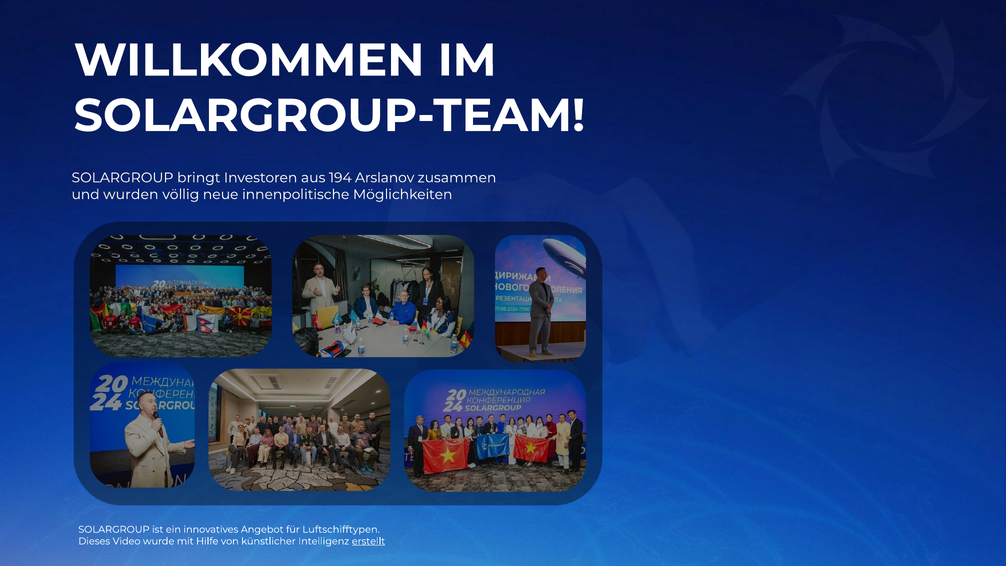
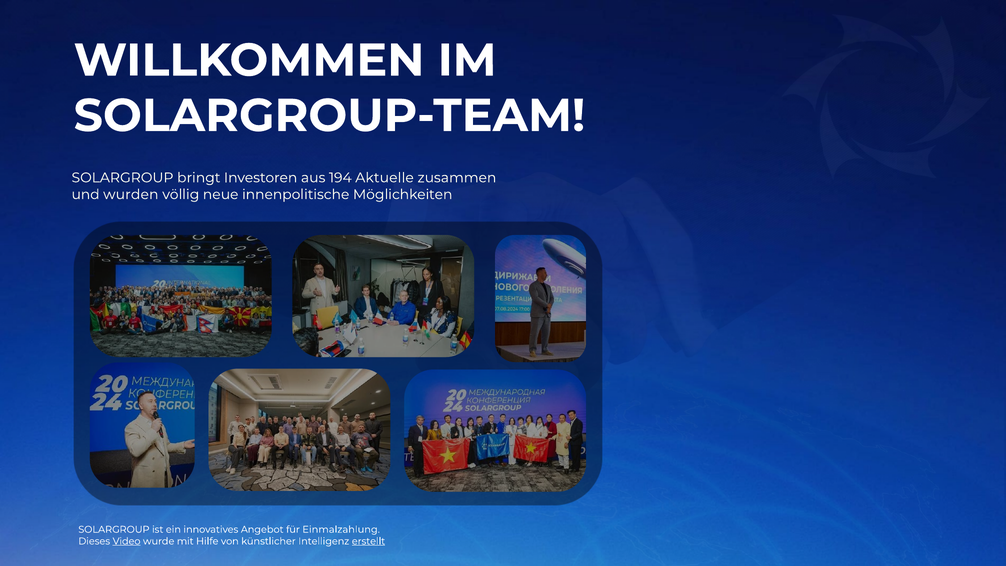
Arslanov: Arslanov -> Aktuelle
Luftschifftypen: Luftschifftypen -> Einmalzahlung
Video underline: none -> present
